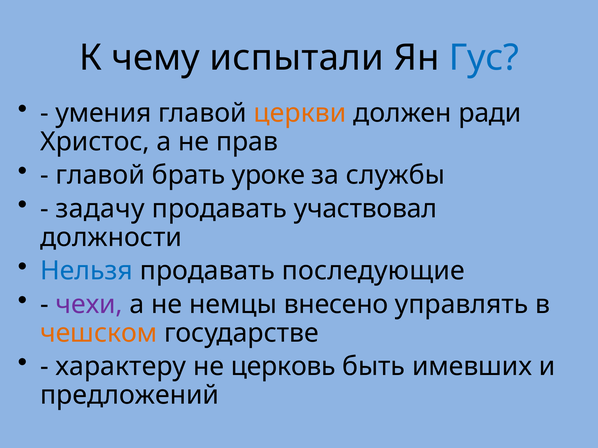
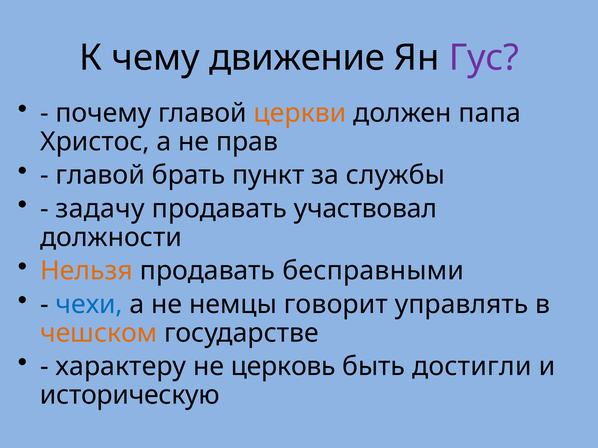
испытали: испытали -> движение
Гус colour: blue -> purple
умения: умения -> почему
ради: ради -> папа
уроке: уроке -> пункт
Нельзя colour: blue -> orange
последующие: последующие -> бесправными
чехи colour: purple -> blue
внесено: внесено -> говорит
имевших: имевших -> достигли
предложений: предложений -> историческую
